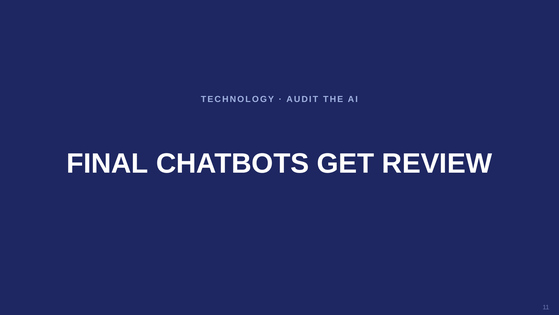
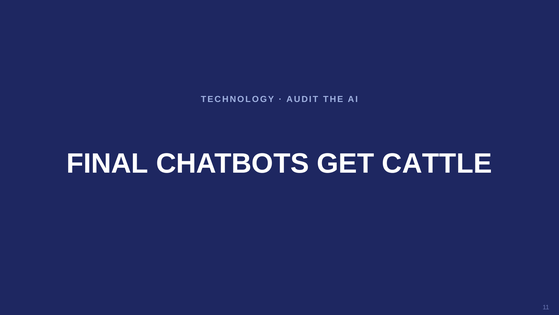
REVIEW: REVIEW -> CATTLE
